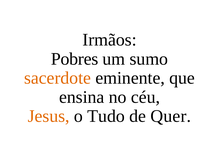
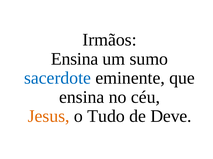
Pobres at (75, 59): Pobres -> Ensina
sacerdote colour: orange -> blue
Quer: Quer -> Deve
